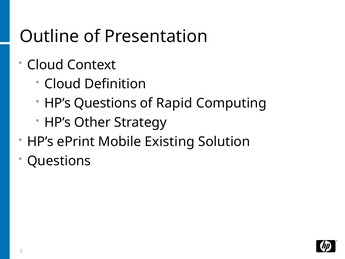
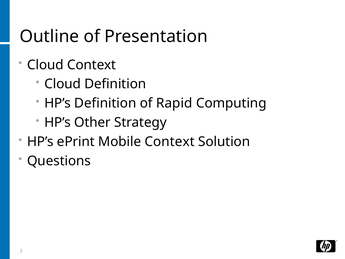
HP’s Questions: Questions -> Definition
Mobile Existing: Existing -> Context
